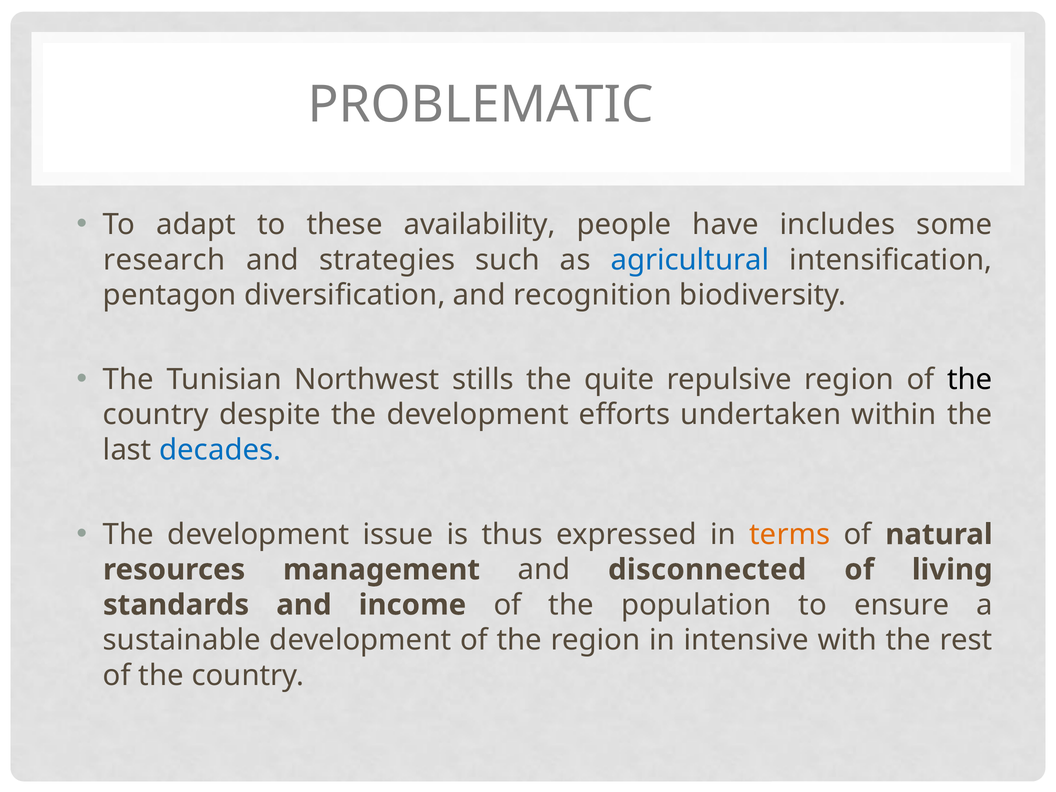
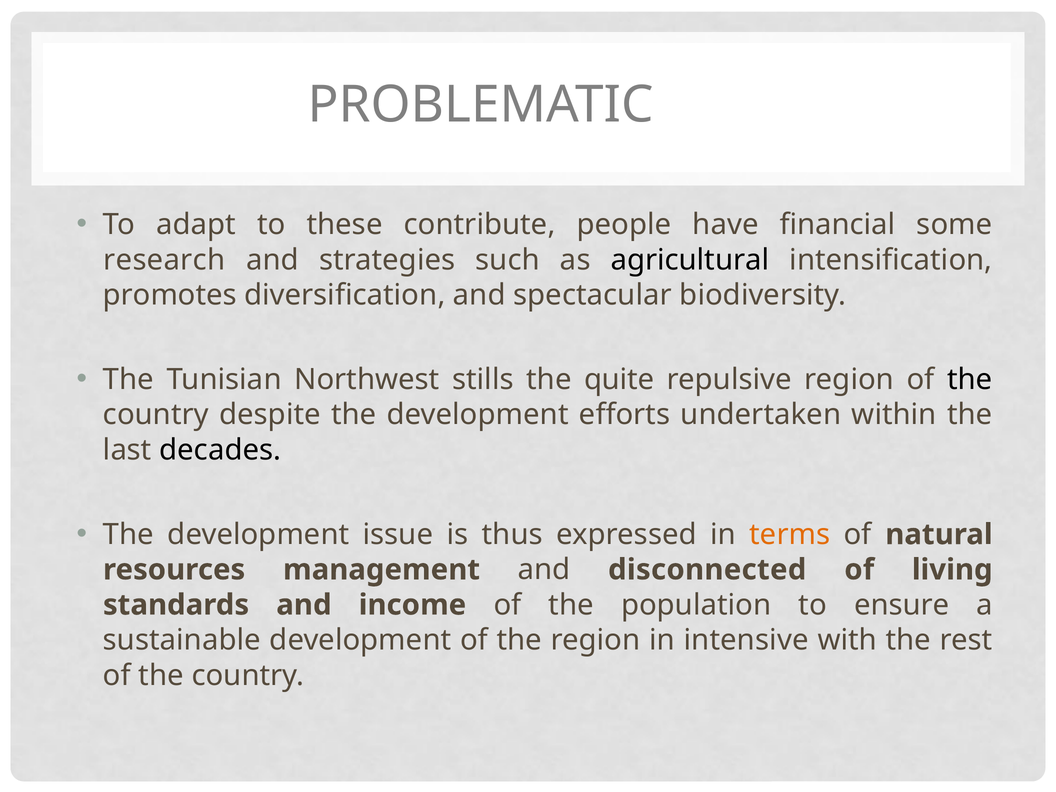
availability: availability -> contribute
includes: includes -> financial
agricultural colour: blue -> black
pentagon: pentagon -> promotes
recognition: recognition -> spectacular
decades colour: blue -> black
